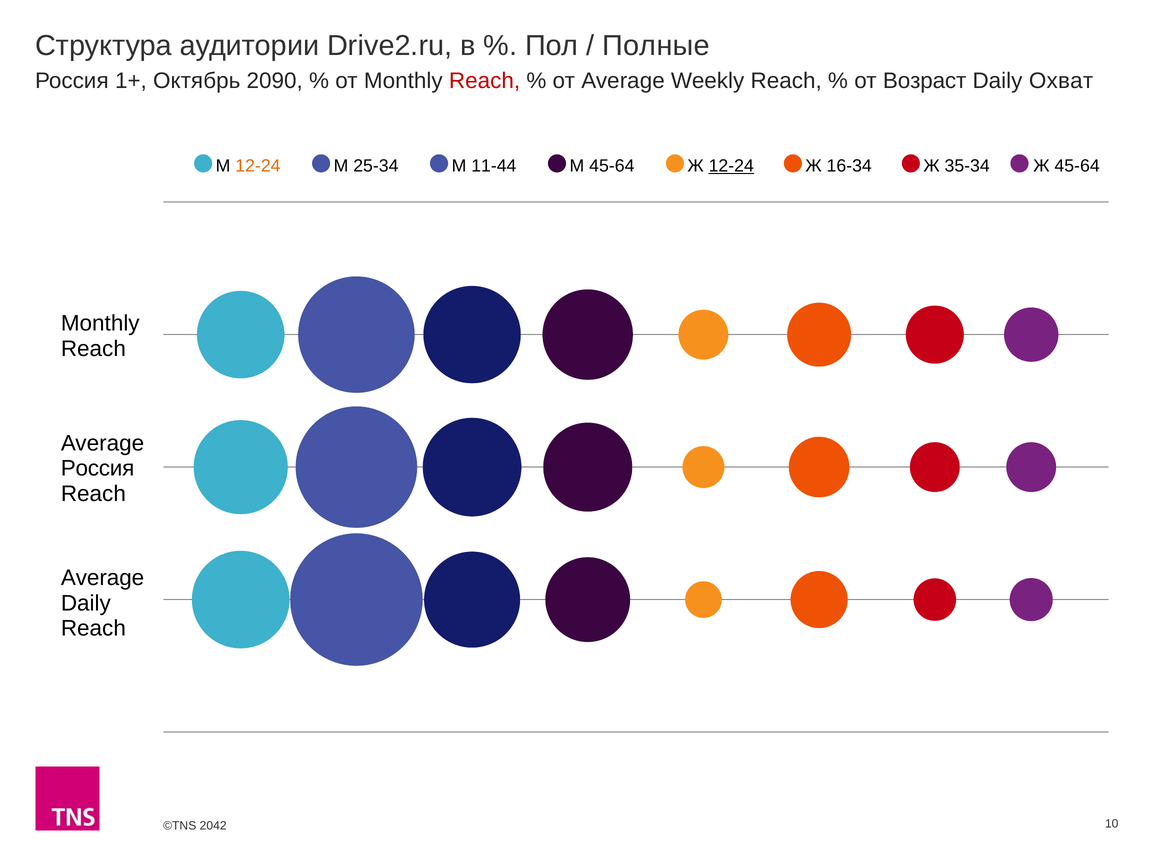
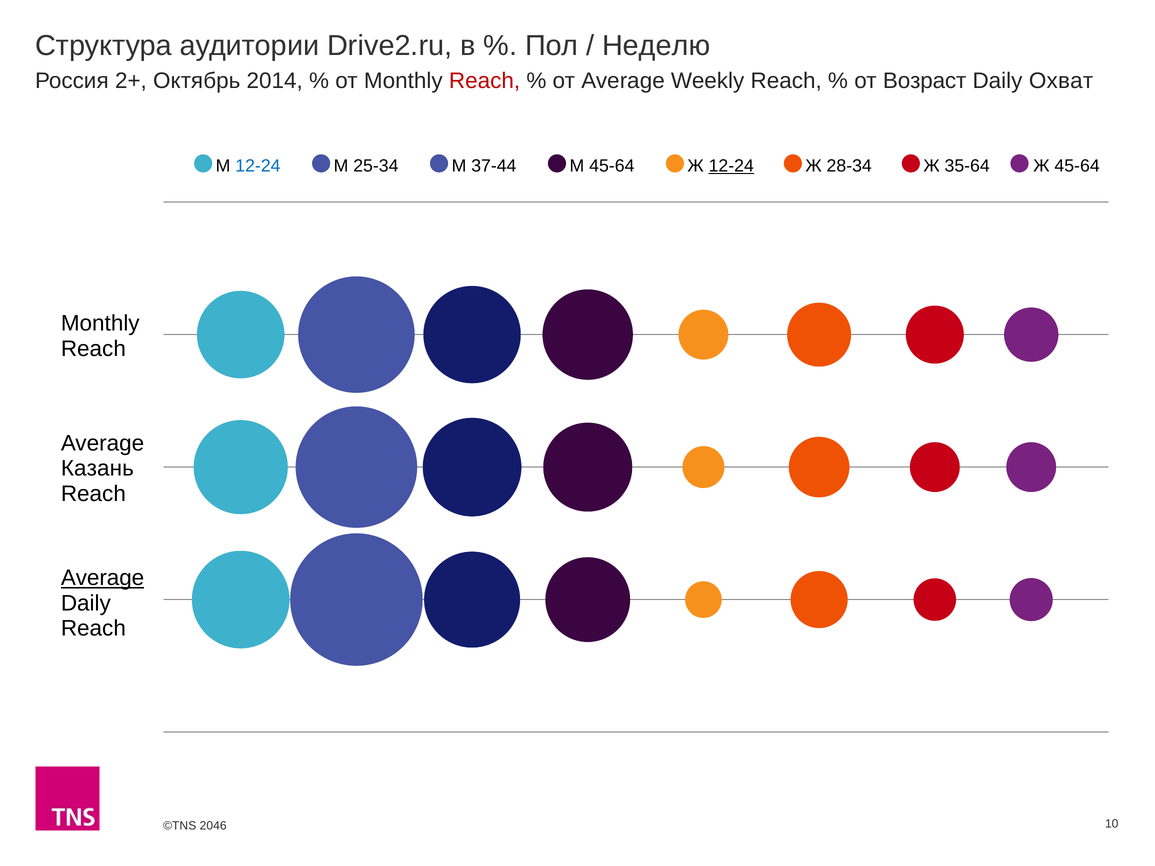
Полные: Полные -> Неделю
1+: 1+ -> 2+
2090: 2090 -> 2014
12-24 at (258, 166) colour: orange -> blue
11-44: 11-44 -> 37-44
16-34: 16-34 -> 28-34
35-34: 35-34 -> 35-64
Россия at (98, 469): Россия -> Казань
Average at (103, 578) underline: none -> present
2042: 2042 -> 2046
